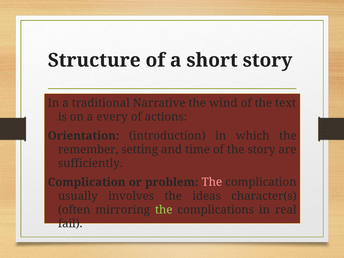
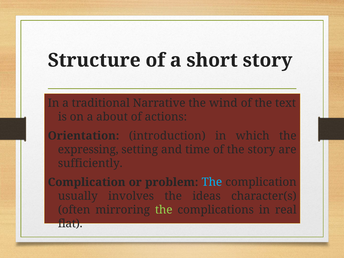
every: every -> about
remember: remember -> expressing
The at (212, 182) colour: pink -> light blue
fail: fail -> flat
